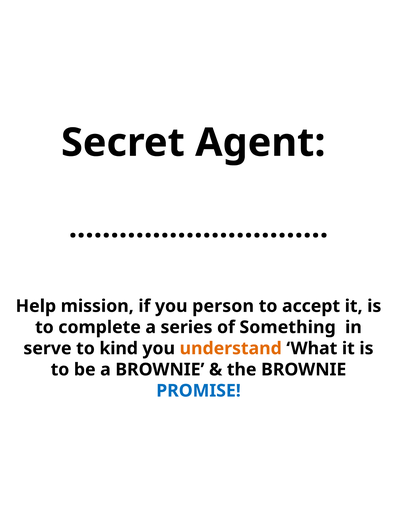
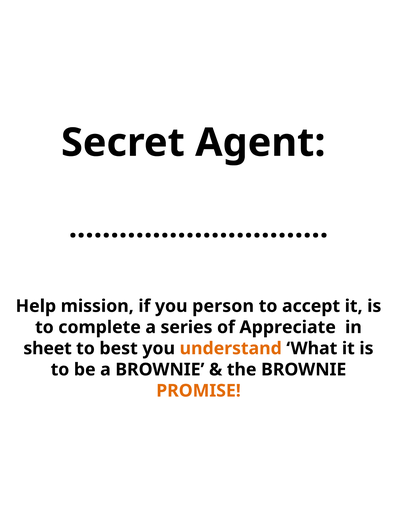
Something: Something -> Appreciate
serve: serve -> sheet
kind: kind -> best
PROMISE colour: blue -> orange
